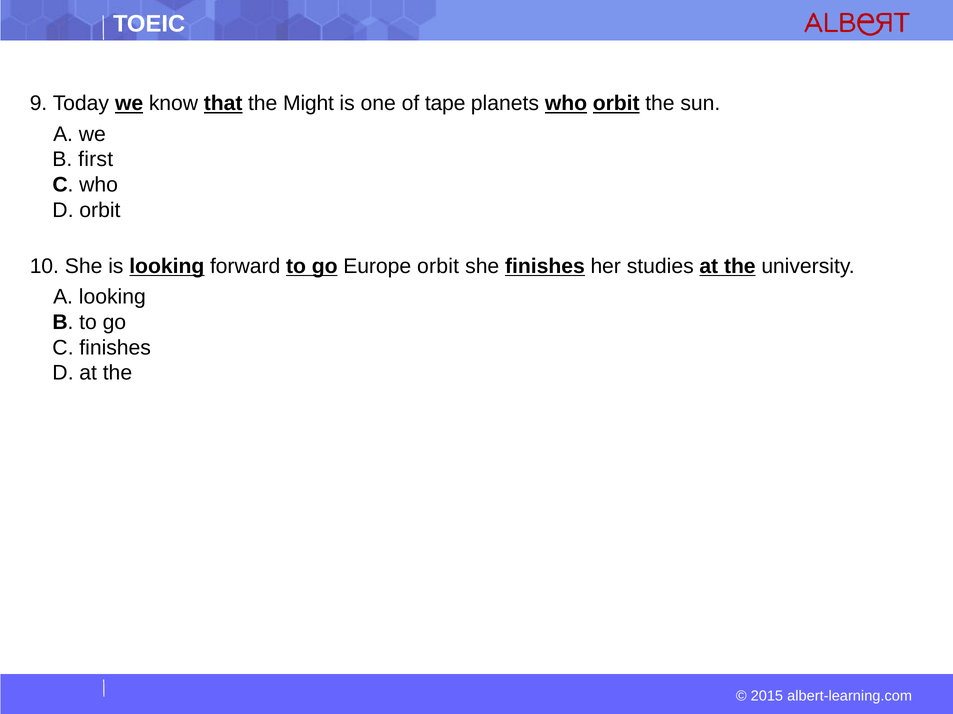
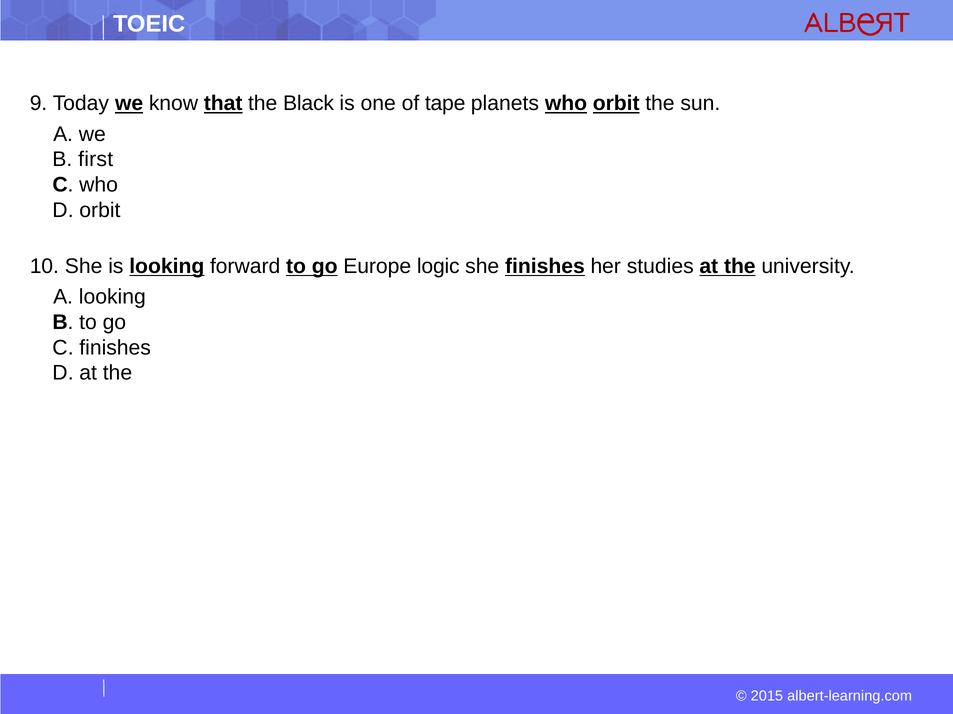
Might: Might -> Black
Europe orbit: orbit -> logic
